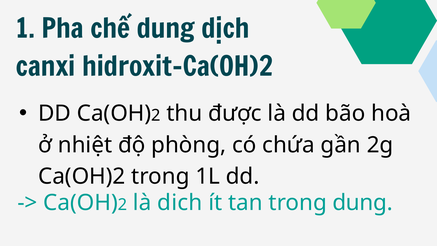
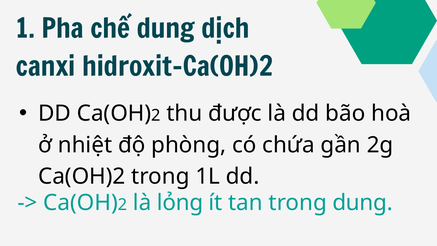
là dịch: dịch -> lỏng
